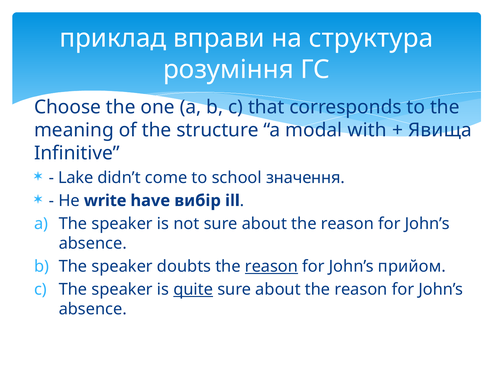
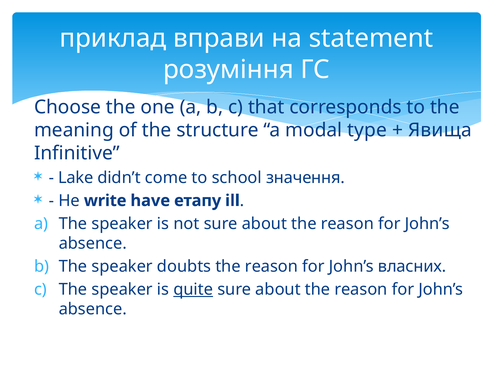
структура: структура -> statement
with: with -> type
вибір: вибір -> етапу
reason at (271, 266) underline: present -> none
прийом: прийом -> власних
